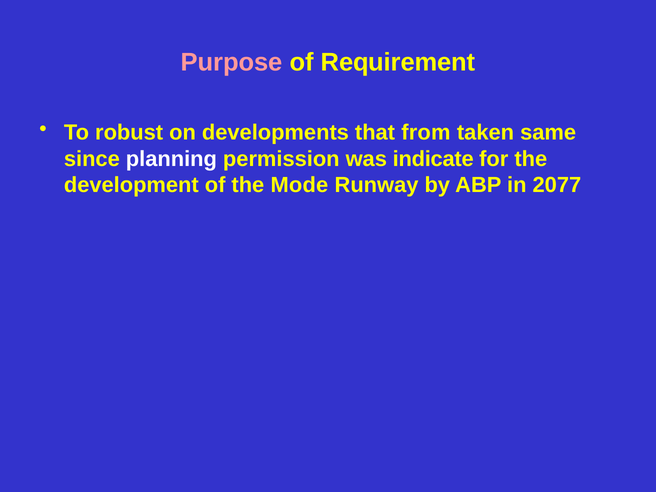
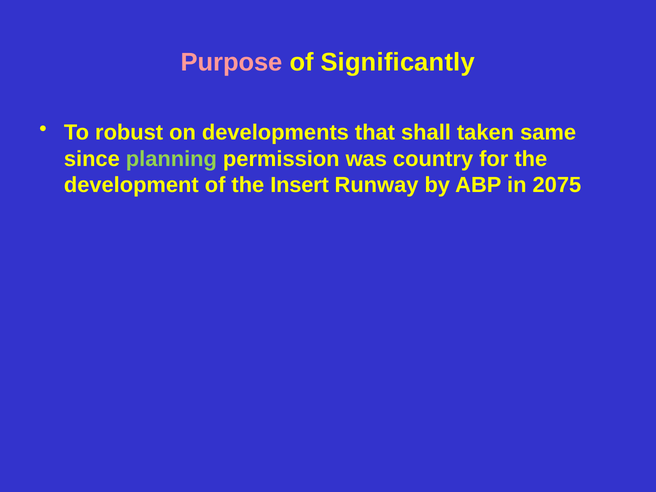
Requirement: Requirement -> Significantly
from: from -> shall
planning colour: white -> light green
indicate: indicate -> country
Mode: Mode -> Insert
2077: 2077 -> 2075
